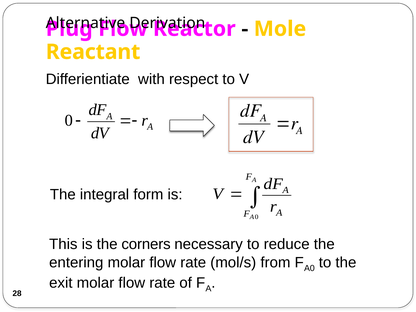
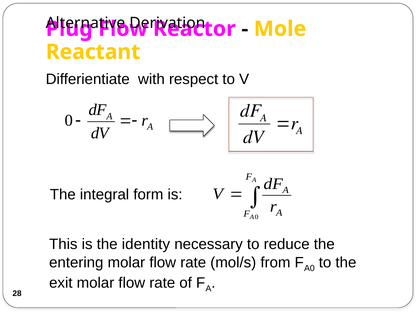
corners: corners -> identity
